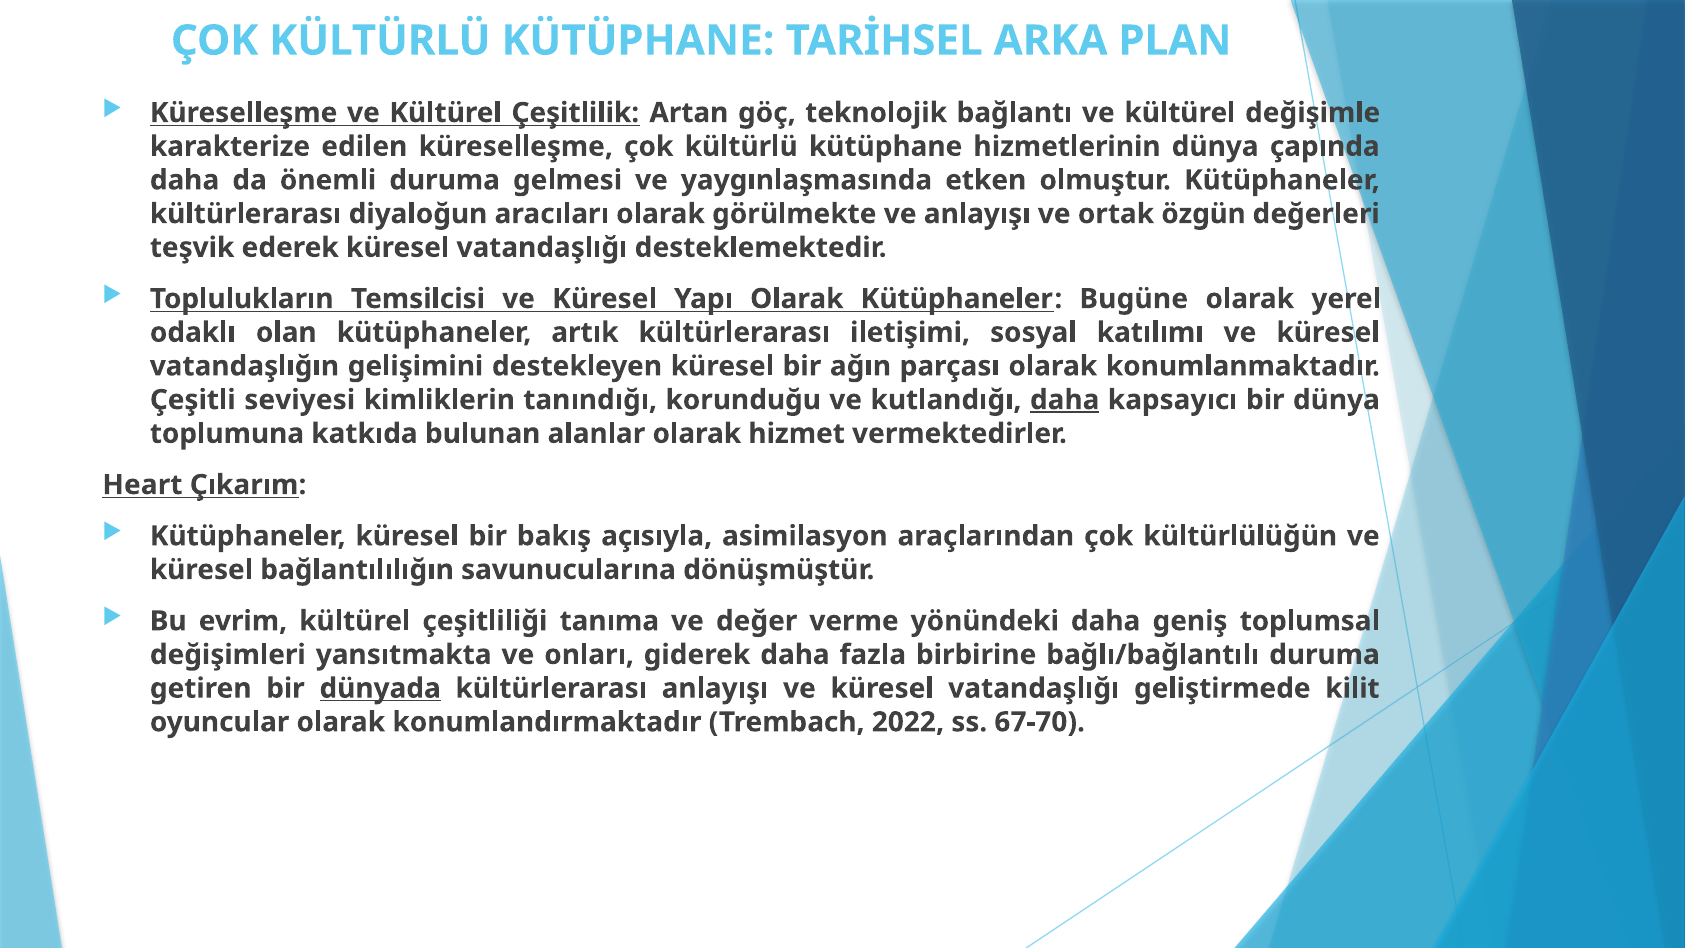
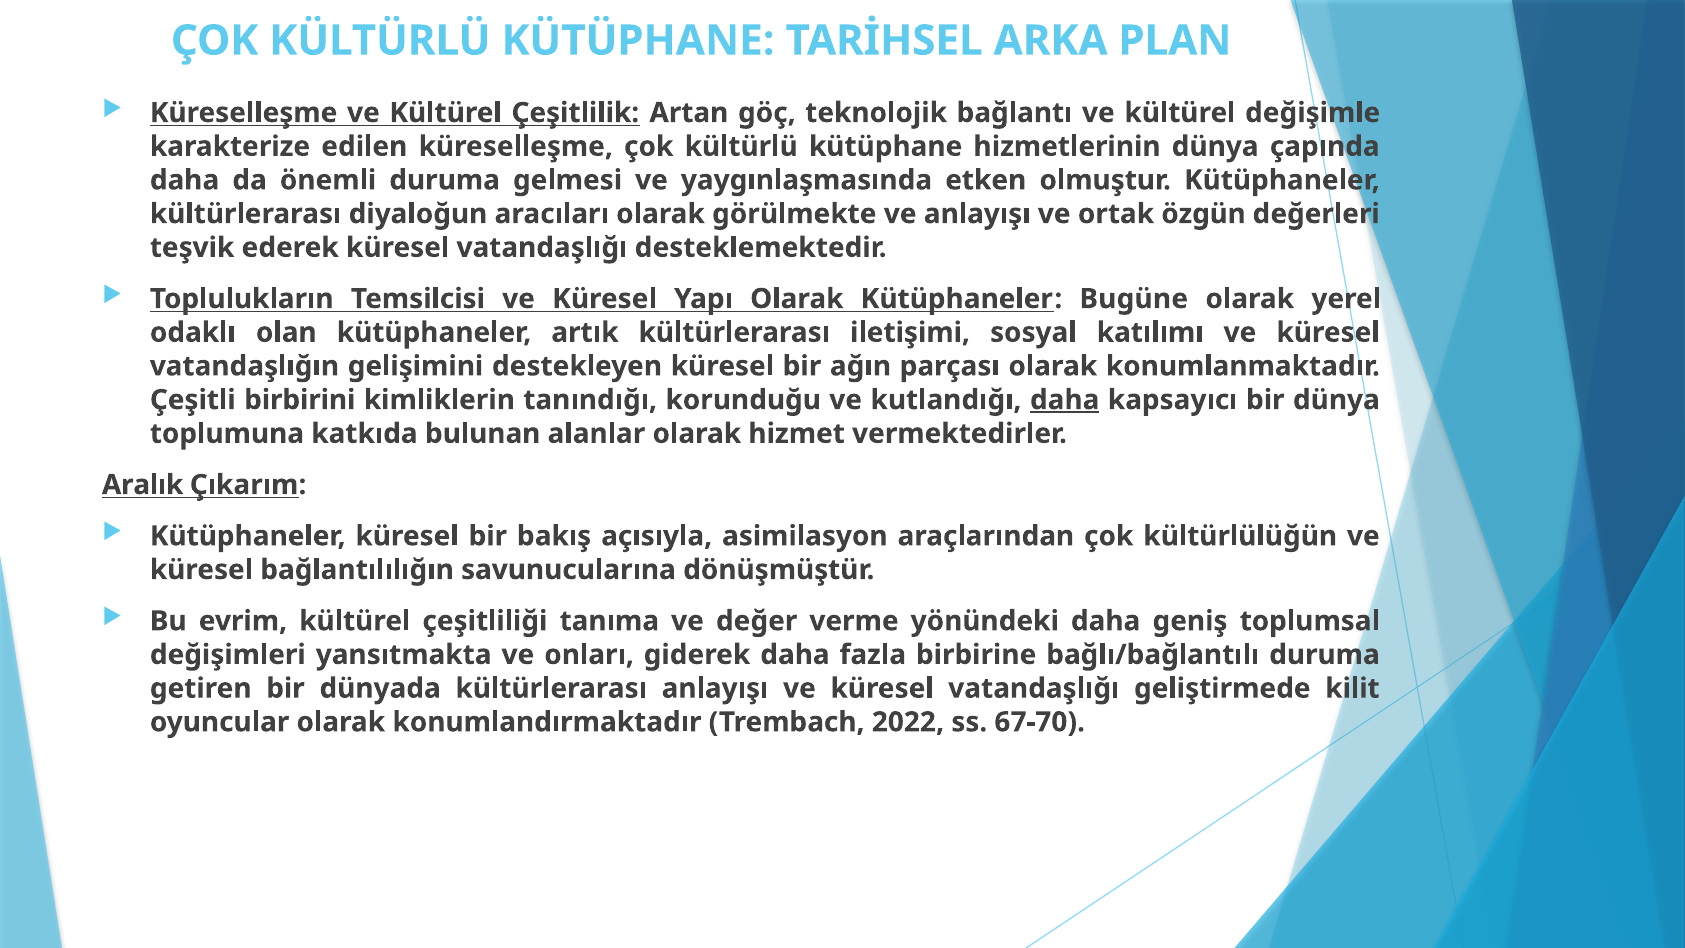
seviyesi: seviyesi -> birbirini
Heart: Heart -> Aralık
dünyada underline: present -> none
